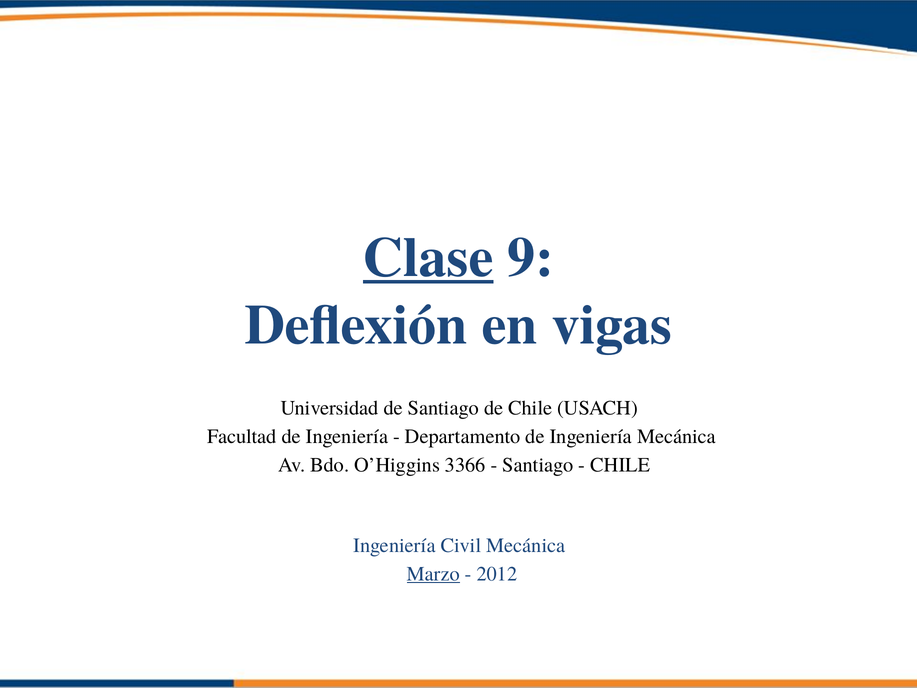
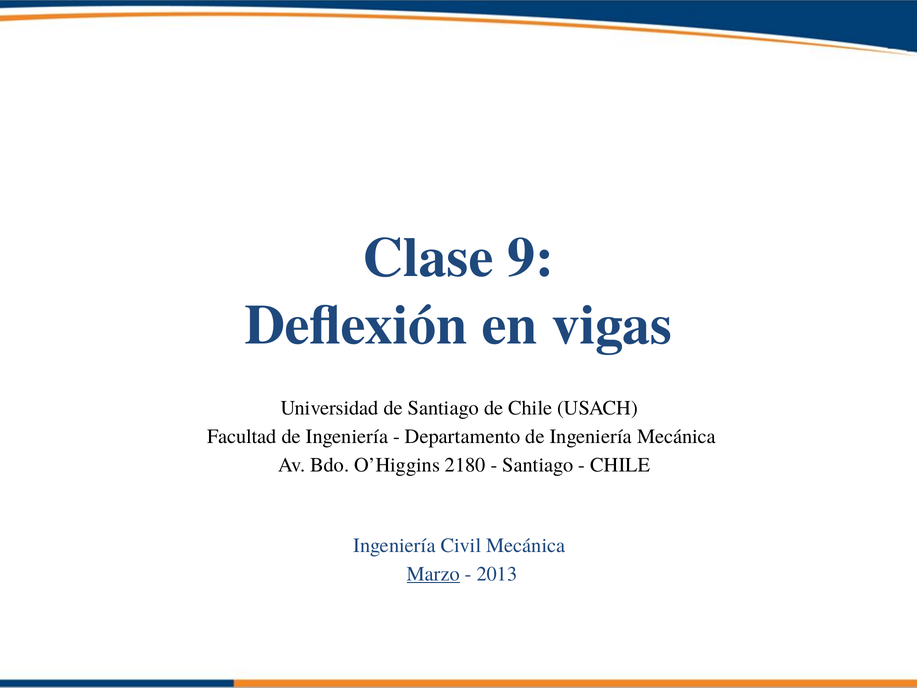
Clase underline: present -> none
3366: 3366 -> 2180
2012: 2012 -> 2013
